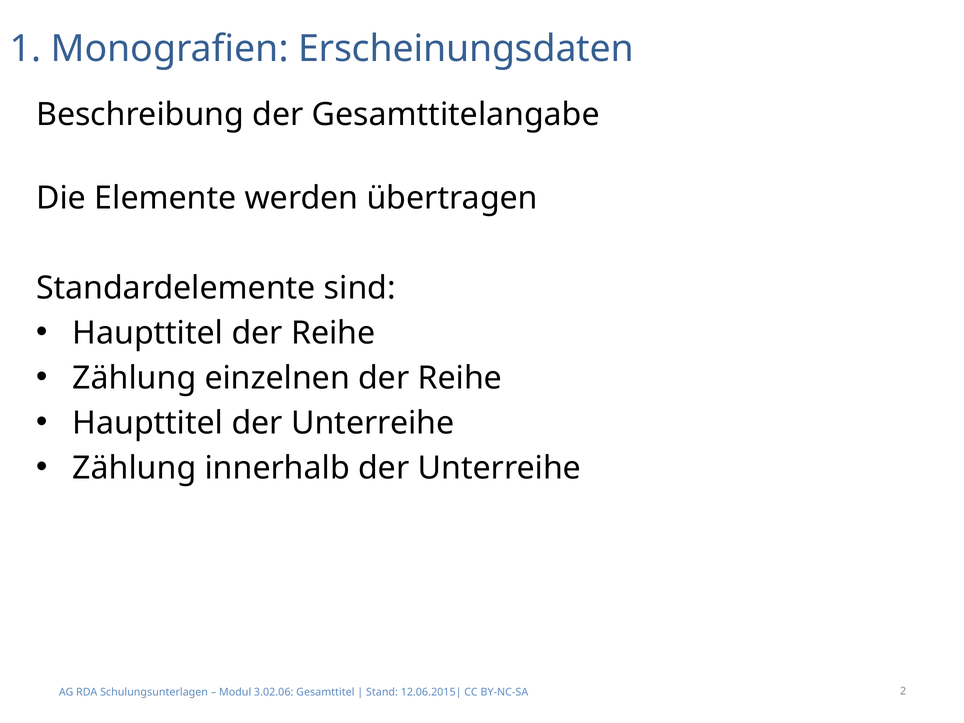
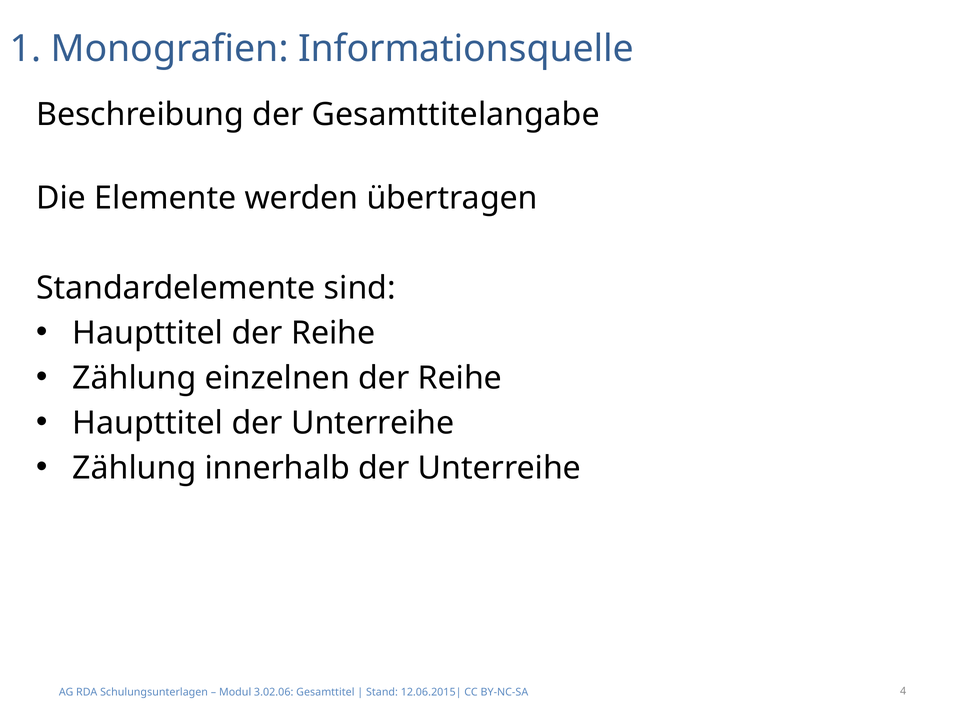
Erscheinungsdaten: Erscheinungsdaten -> Informationsquelle
2: 2 -> 4
